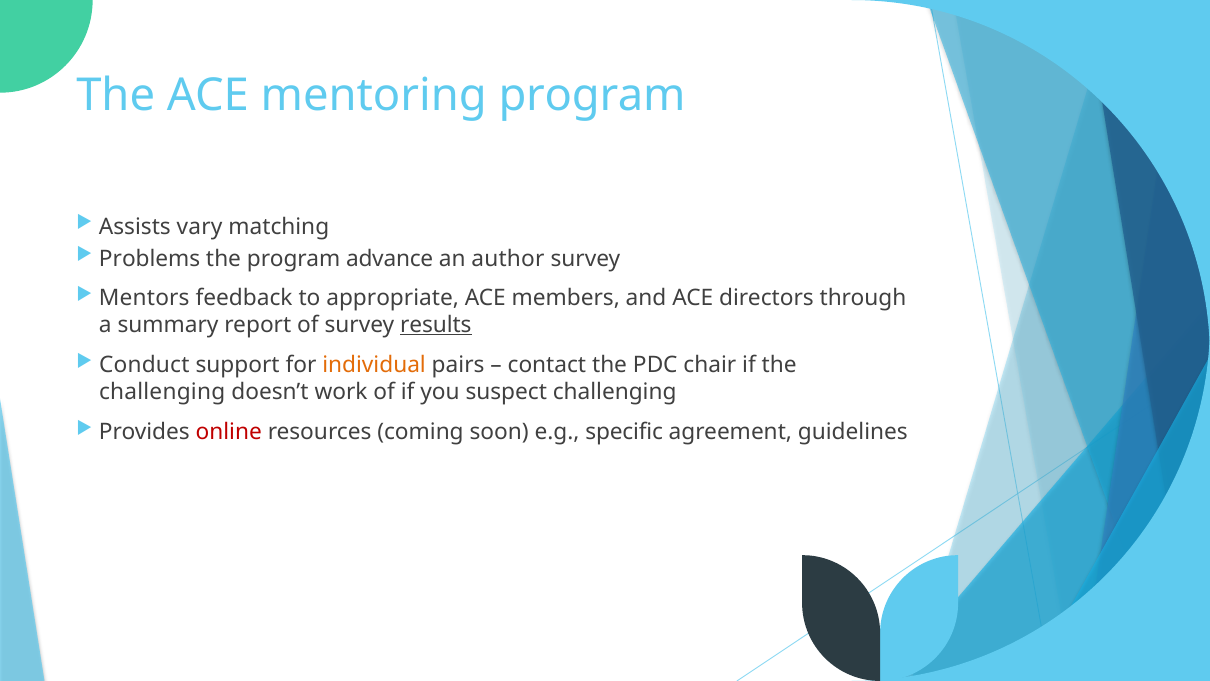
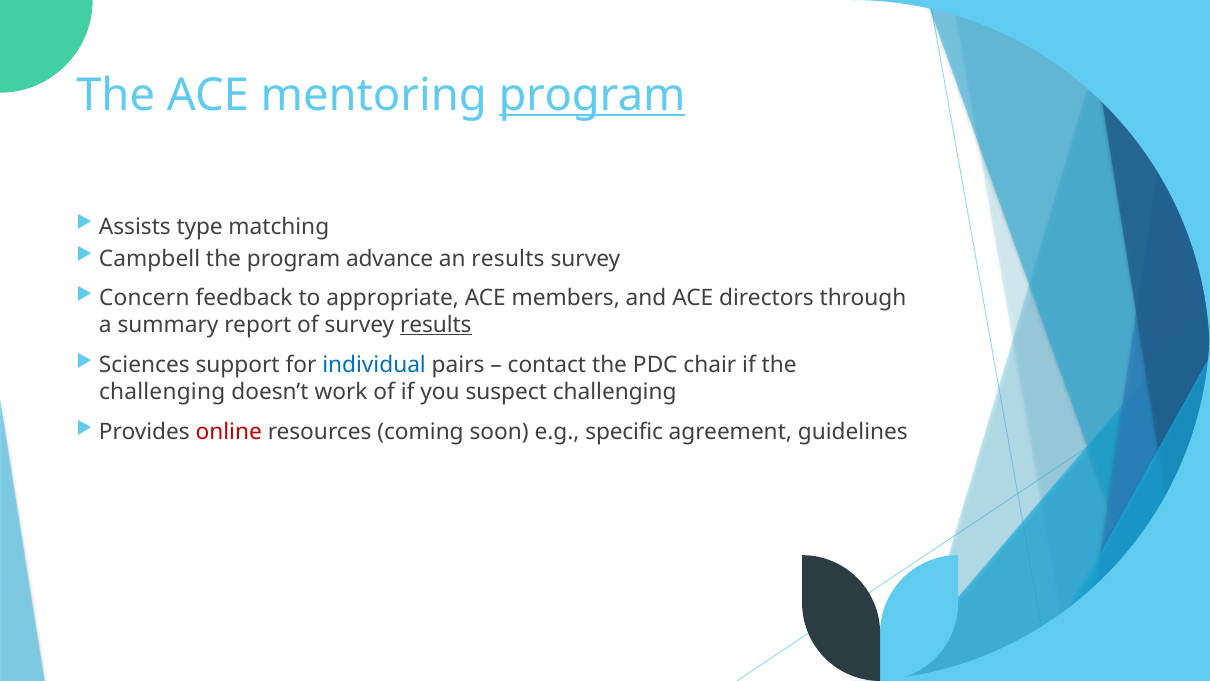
program at (592, 95) underline: none -> present
vary: vary -> type
Problems: Problems -> Campbell
an author: author -> results
Mentors: Mentors -> Concern
Conduct: Conduct -> Sciences
individual colour: orange -> blue
